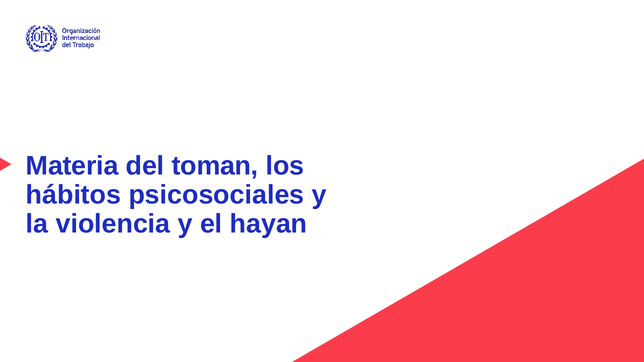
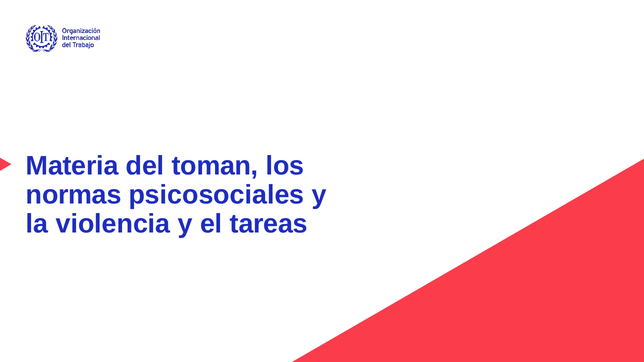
hábitos: hábitos -> normas
hayan: hayan -> tareas
